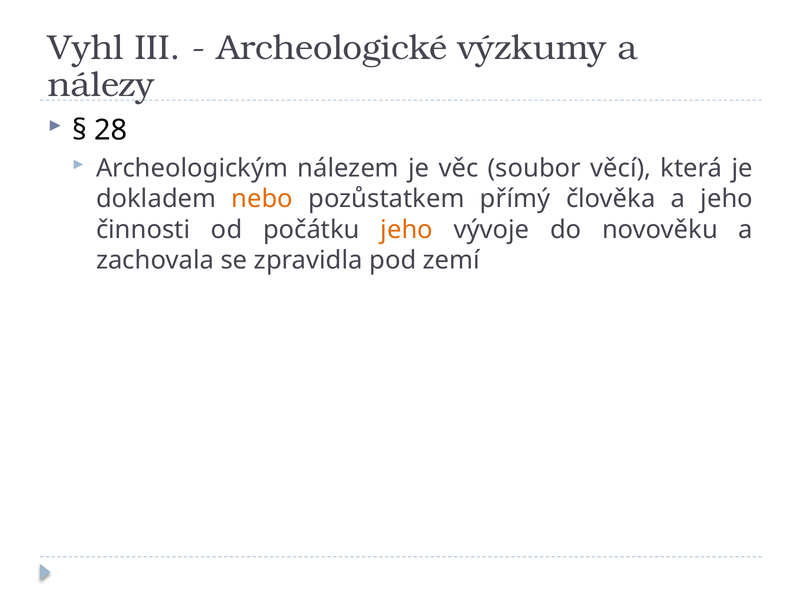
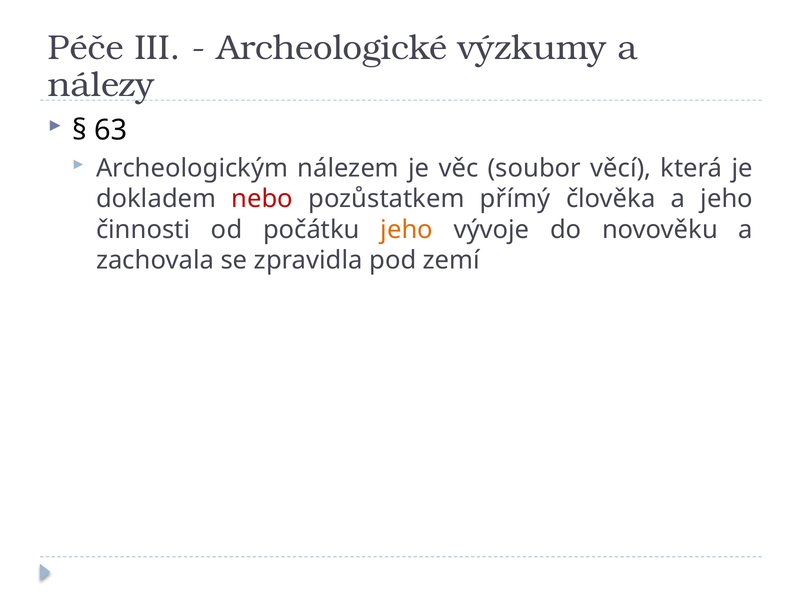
Vyhl: Vyhl -> Péče
28: 28 -> 63
nebo colour: orange -> red
